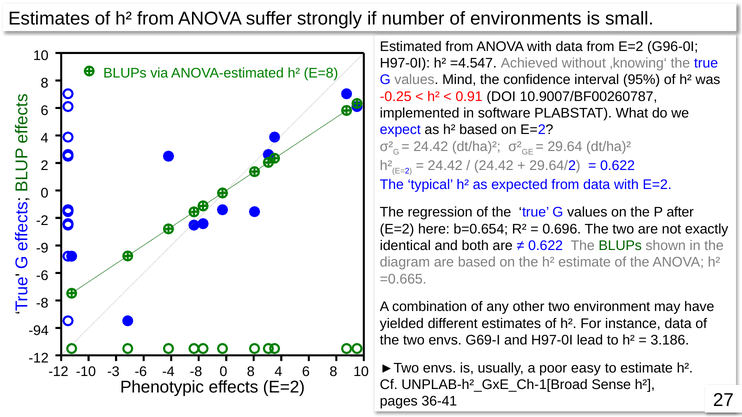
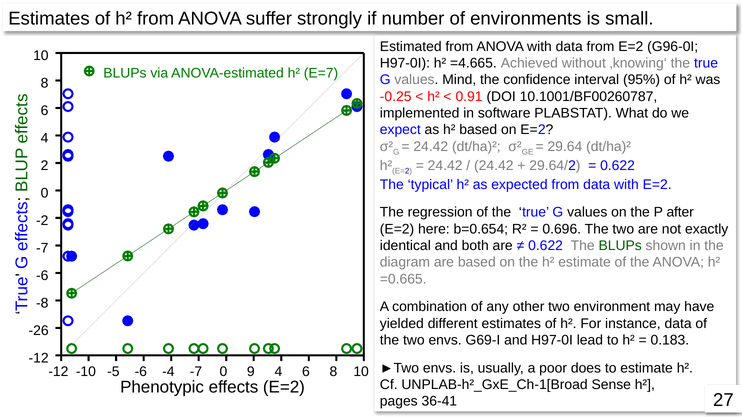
=4.547: =4.547 -> =4.665
E=8: E=8 -> E=7
10.9007/BF00260787: 10.9007/BF00260787 -> 10.1001/BF00260787
-9 at (42, 248): -9 -> -7
-94: -94 -> -26
3.186: 3.186 -> 0.183
easy: easy -> does
-3: -3 -> -5
-4 -8: -8 -> -7
0 8: 8 -> 9
